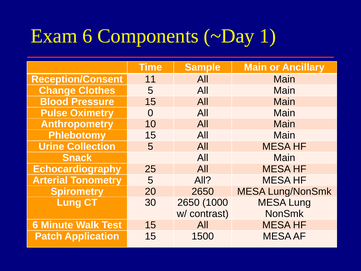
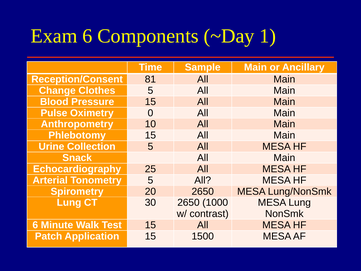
11: 11 -> 81
